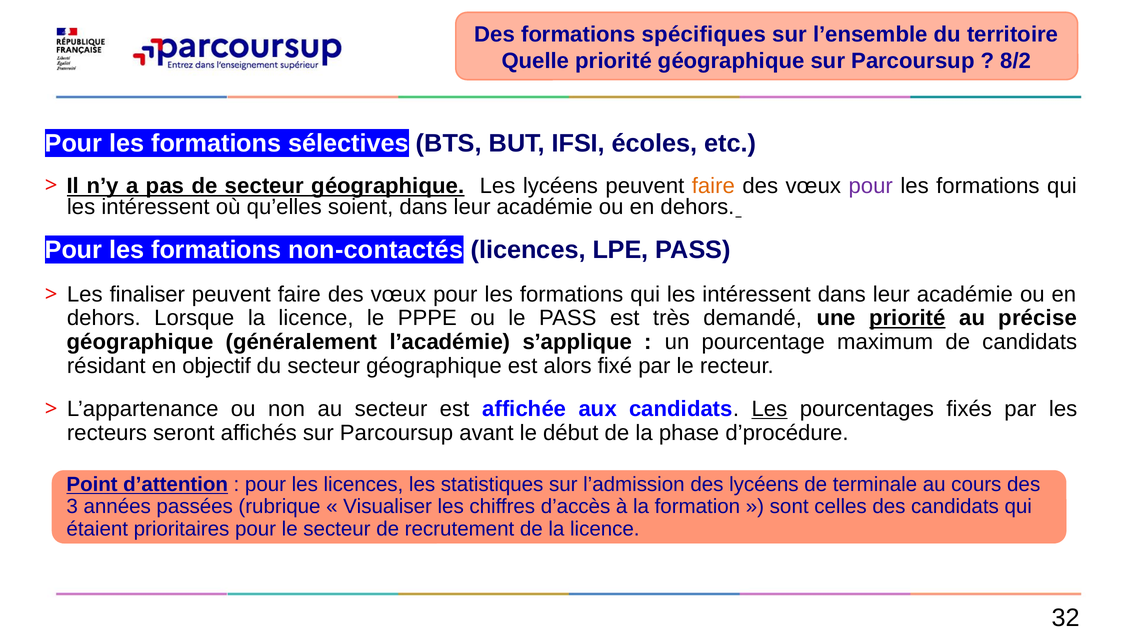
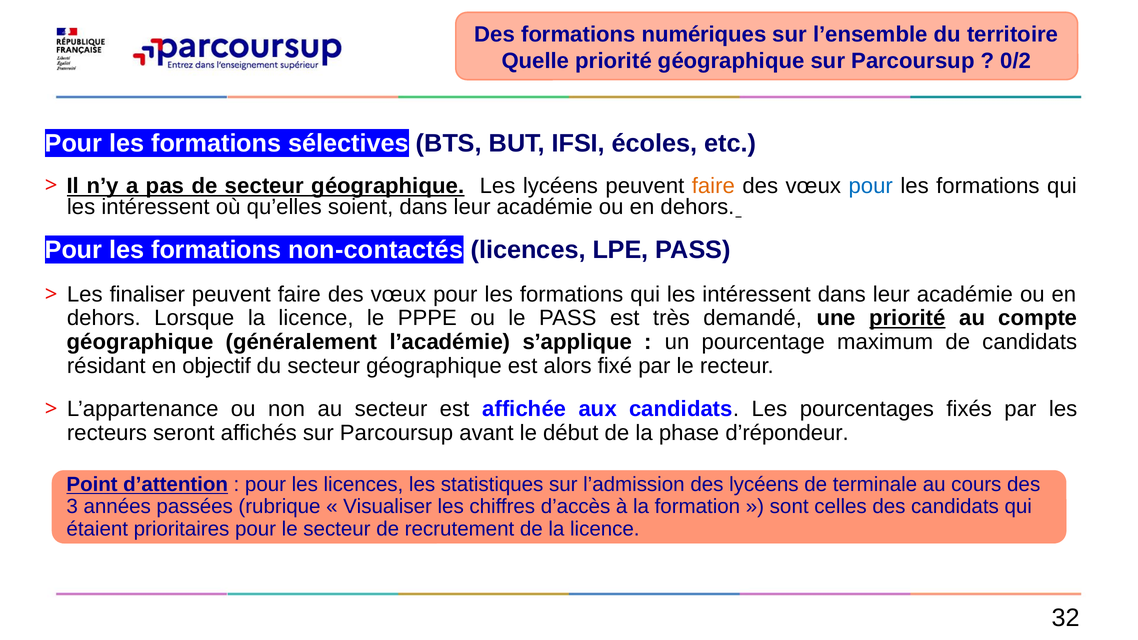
spécifiques: spécifiques -> numériques
8/2: 8/2 -> 0/2
pour at (871, 186) colour: purple -> blue
précise: précise -> compte
Les at (769, 409) underline: present -> none
d’procédure: d’procédure -> d’répondeur
